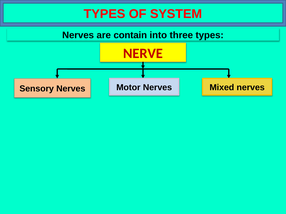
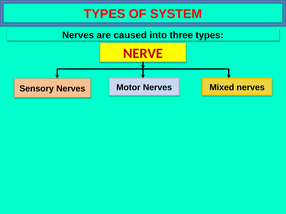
contain: contain -> caused
